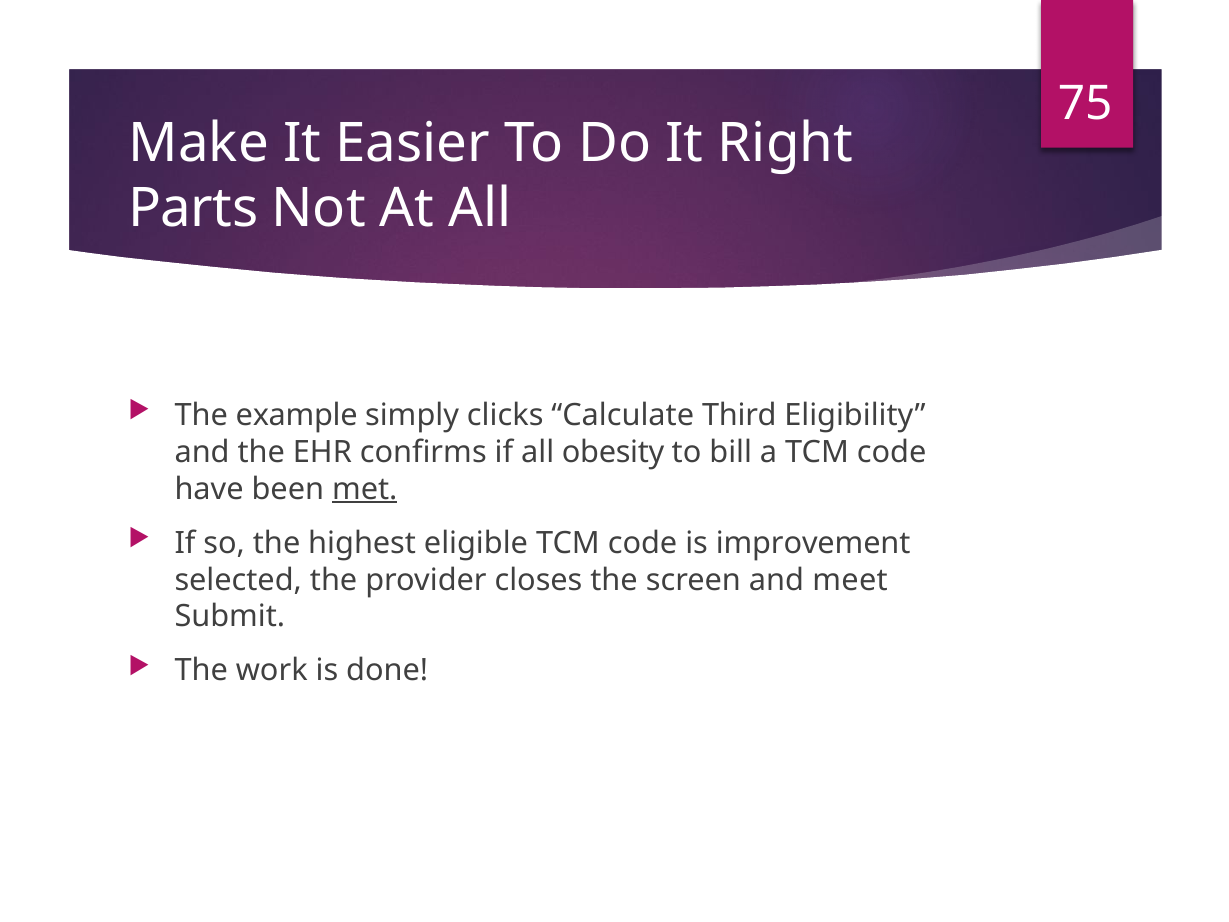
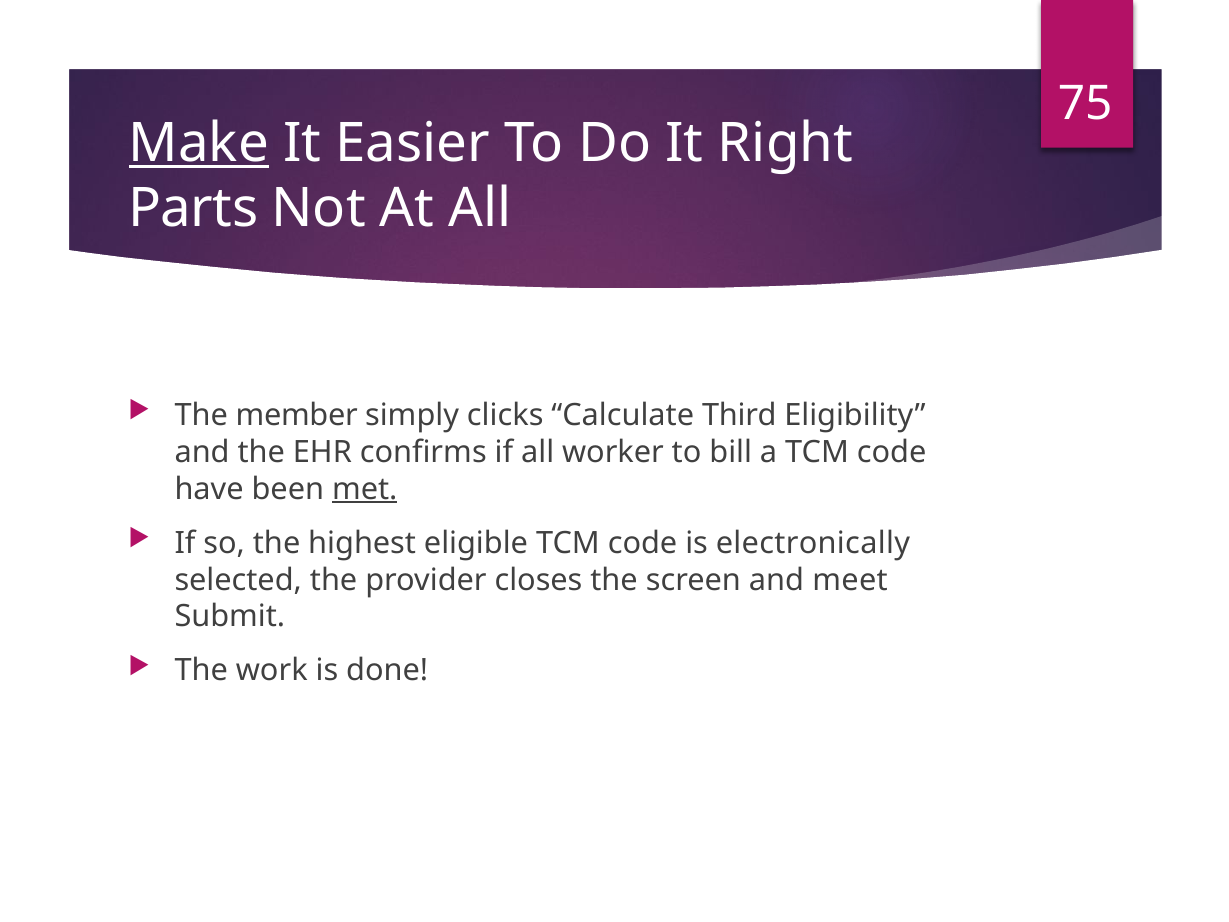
Make underline: none -> present
example: example -> member
obesity: obesity -> worker
improvement: improvement -> electronically
